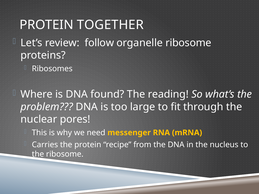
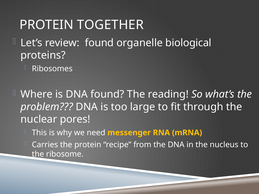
review follow: follow -> found
organelle ribosome: ribosome -> biological
